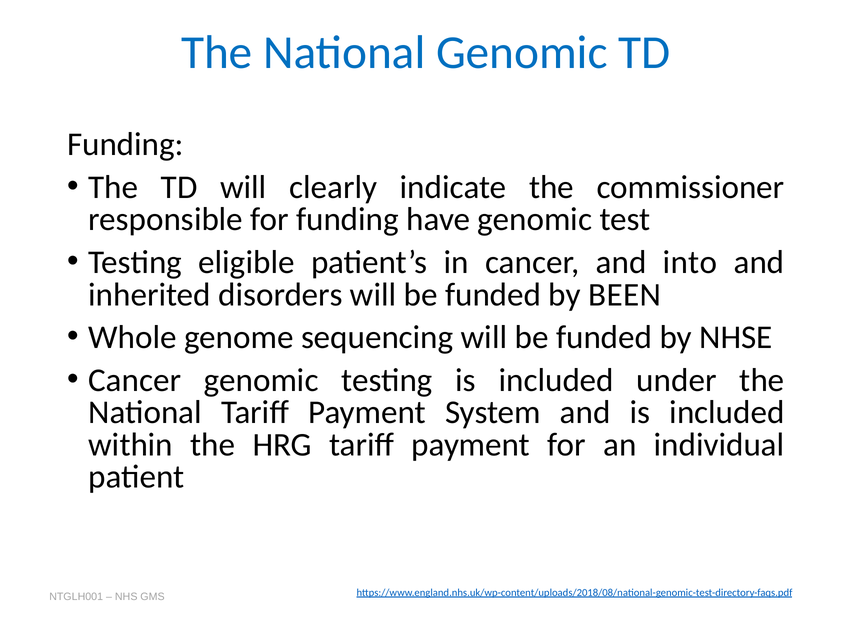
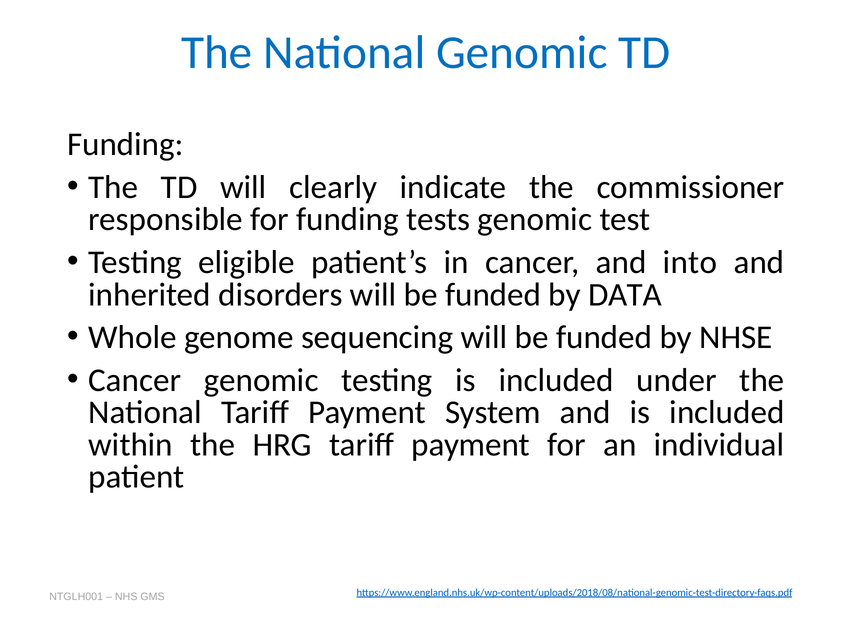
have: have -> tests
BEEN: BEEN -> DATA
